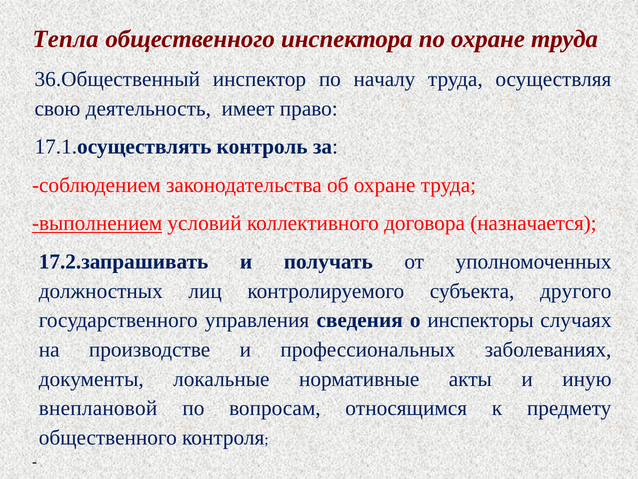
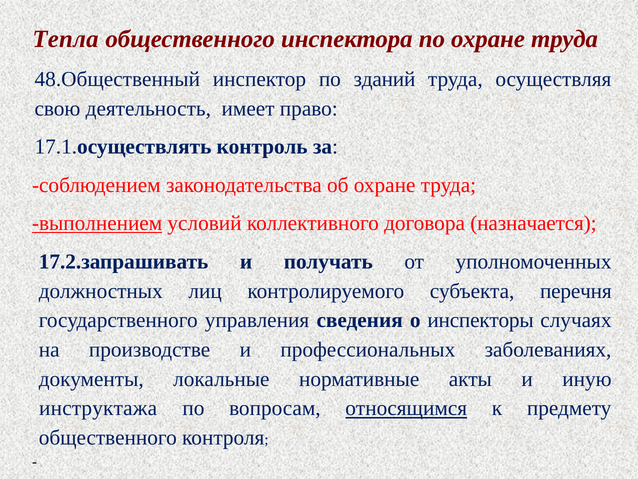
36.Общественный: 36.Общественный -> 48.Общественный
началу: началу -> зданий
другого: другого -> перечня
внеплановой: внеплановой -> инструктажа
относящимся underline: none -> present
